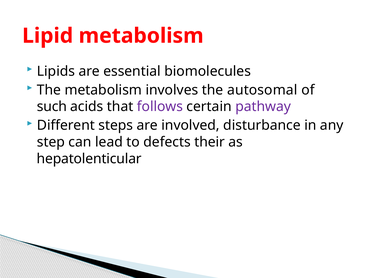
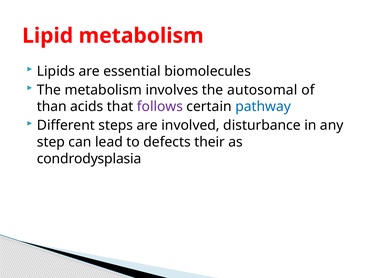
such: such -> than
pathway colour: purple -> blue
hepatolenticular: hepatolenticular -> condrodysplasia
